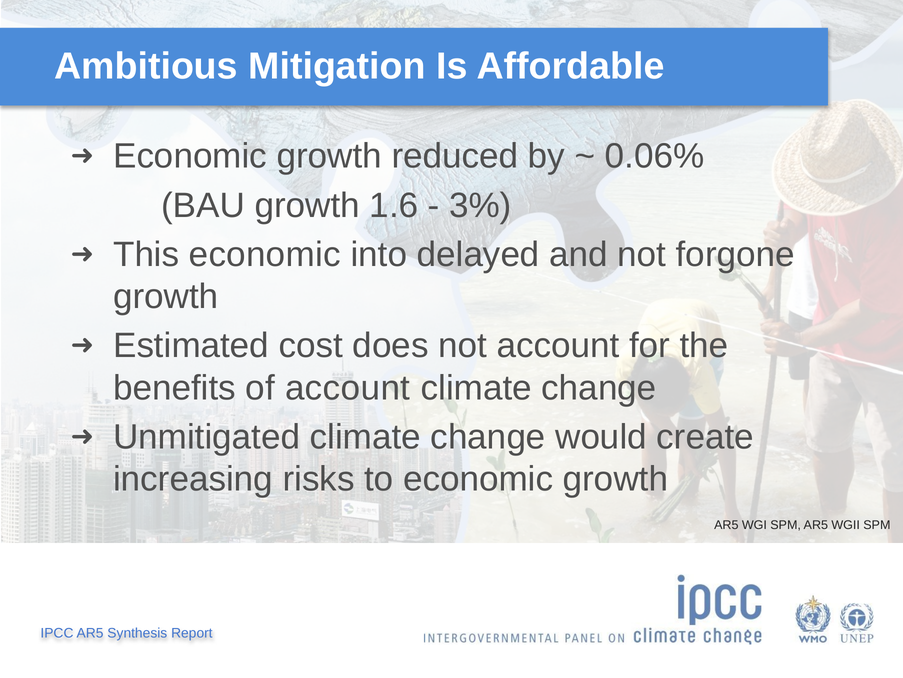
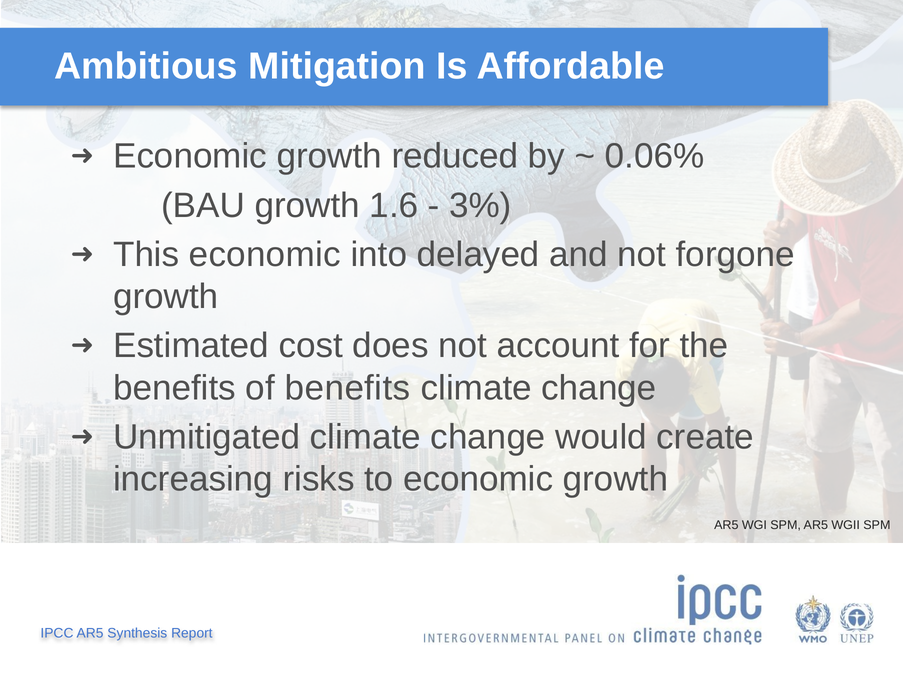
of account: account -> benefits
